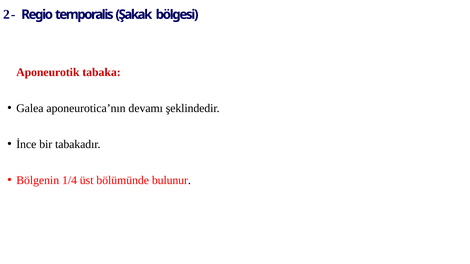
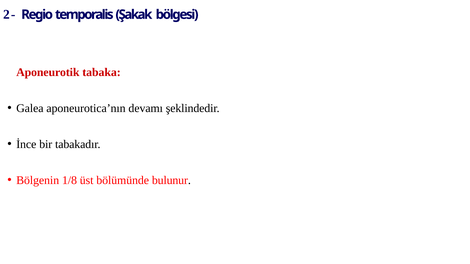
1/4: 1/4 -> 1/8
